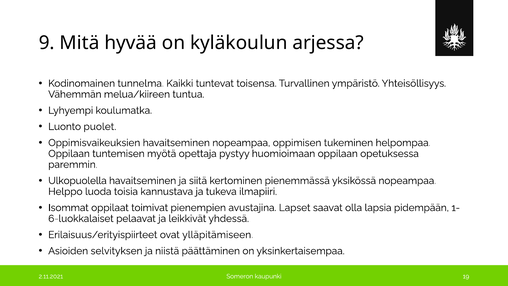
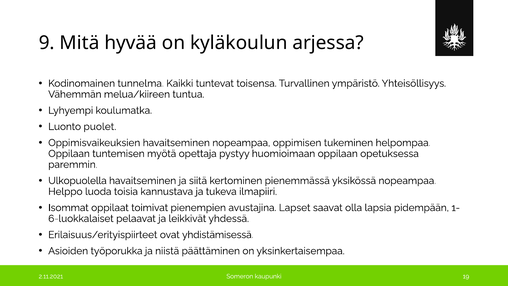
ylläpitämiseen: ylläpitämiseen -> yhdistämisessä
selvityksen: selvityksen -> työporukka
